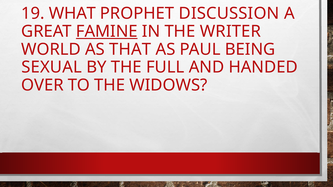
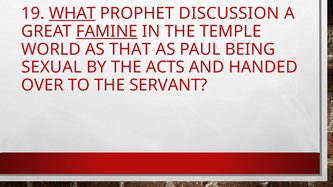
WHAT underline: none -> present
WRITER: WRITER -> TEMPLE
FULL: FULL -> ACTS
WIDOWS: WIDOWS -> SERVANT
